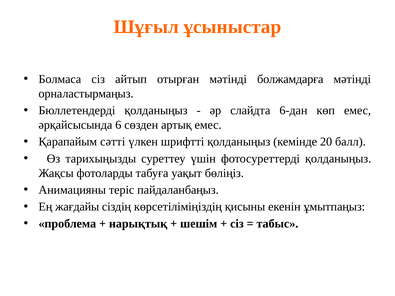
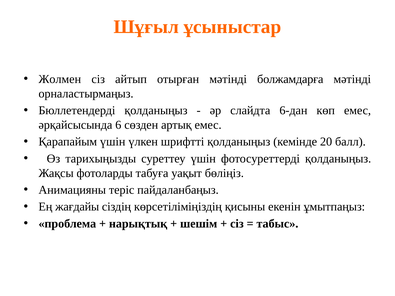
Болмаса: Болмаса -> Жолмен
Қарапайым сәтті: сәтті -> үшін
